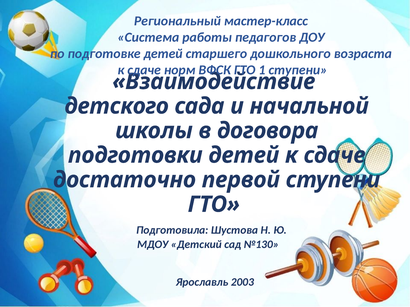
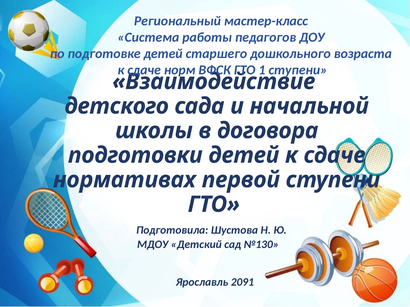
достаточно: достаточно -> нормативах
2003: 2003 -> 2091
